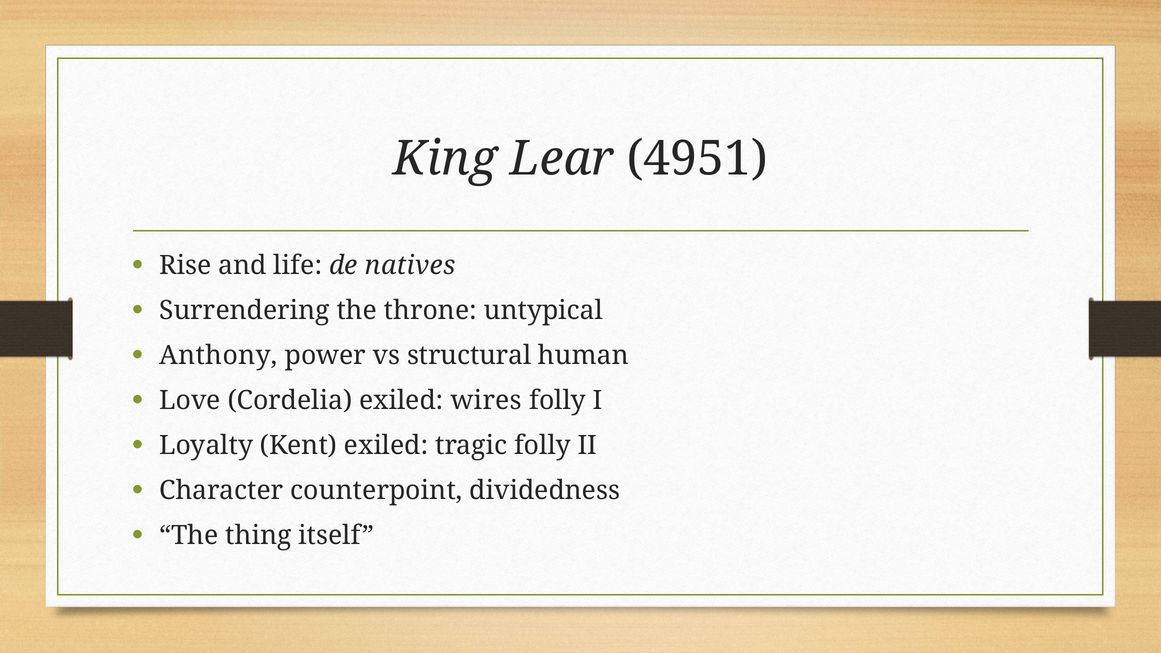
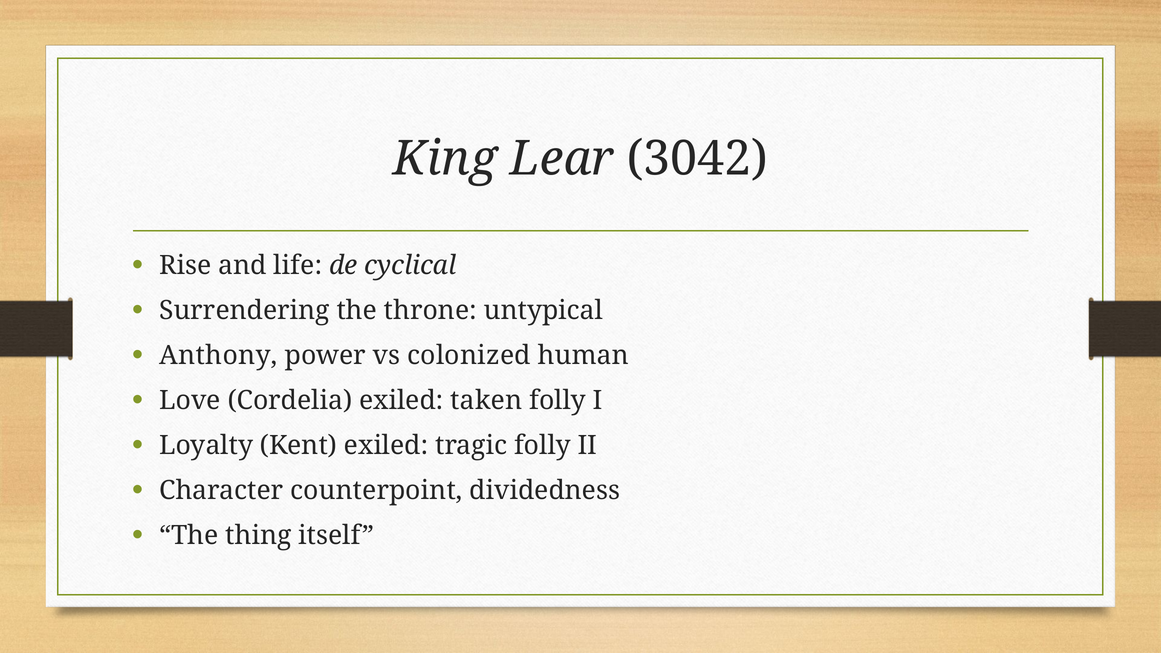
4951: 4951 -> 3042
natives: natives -> cyclical
structural: structural -> colonized
wires: wires -> taken
